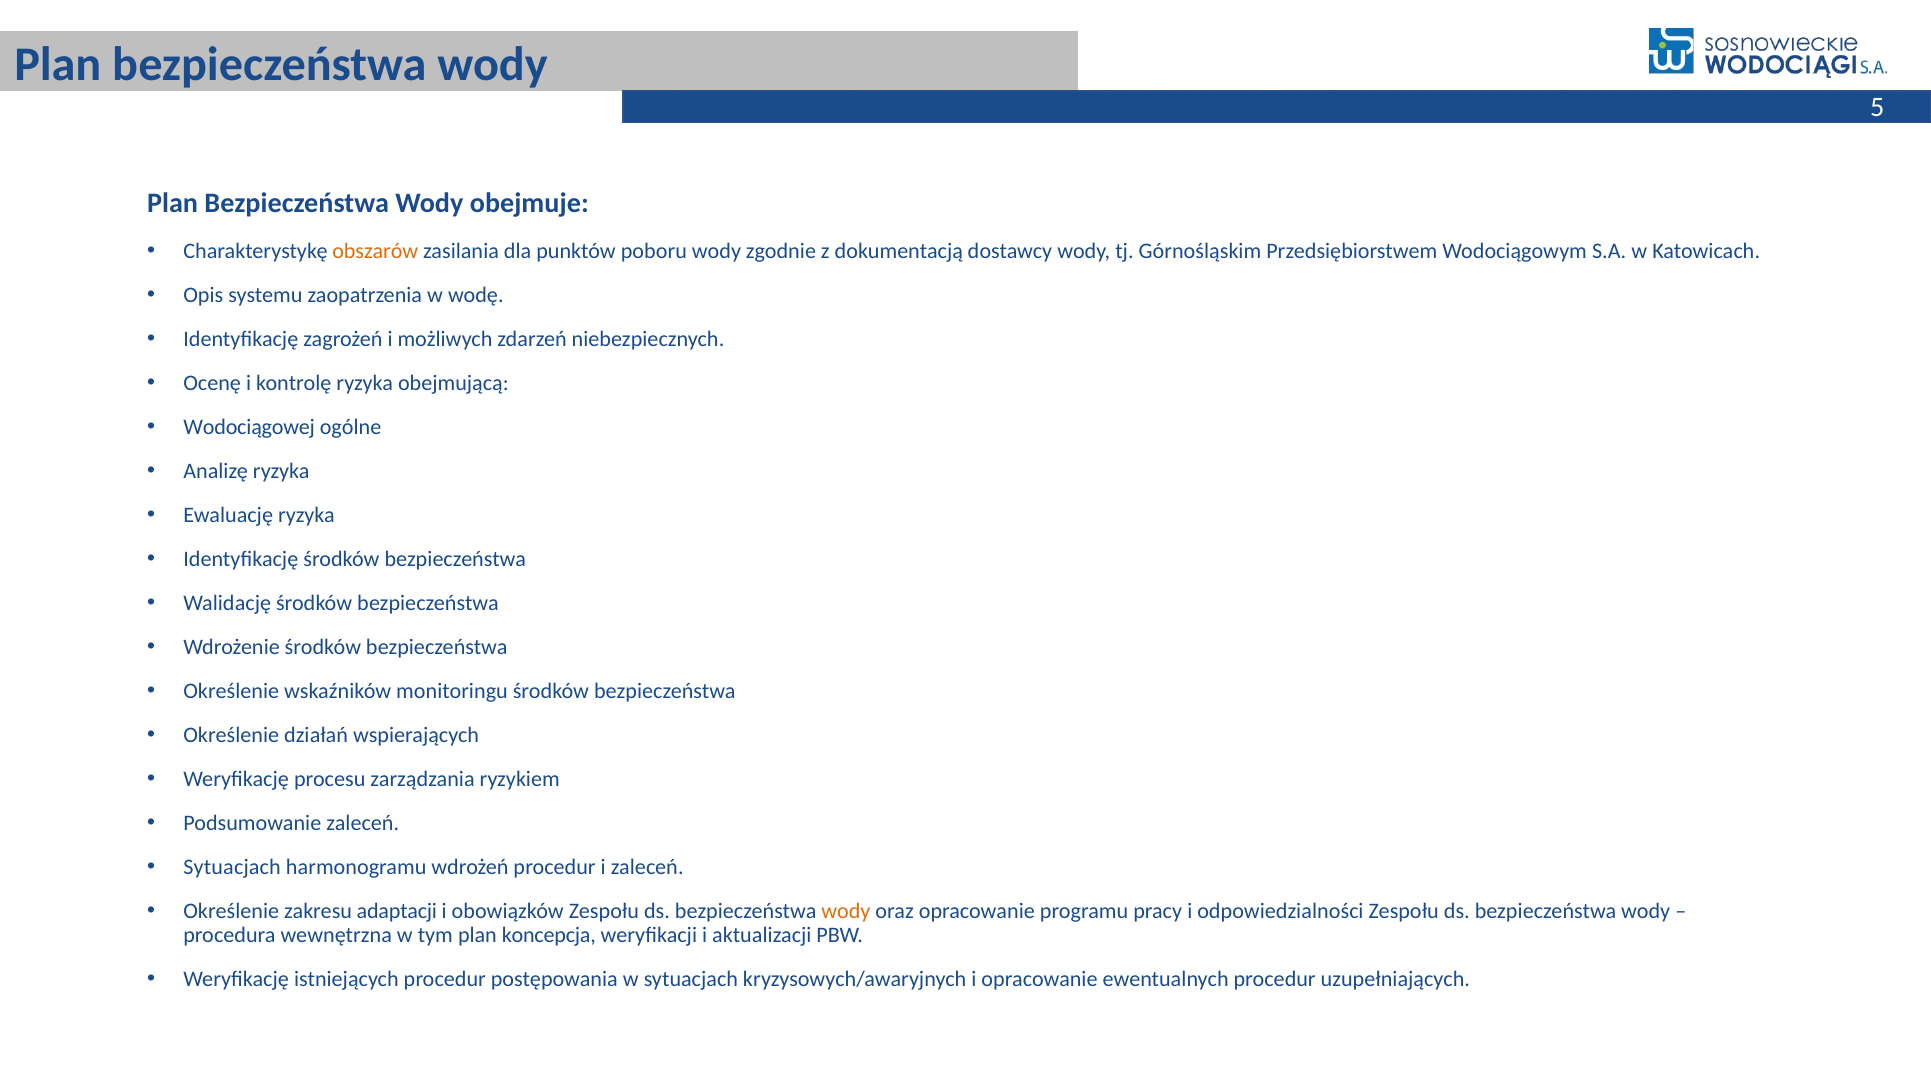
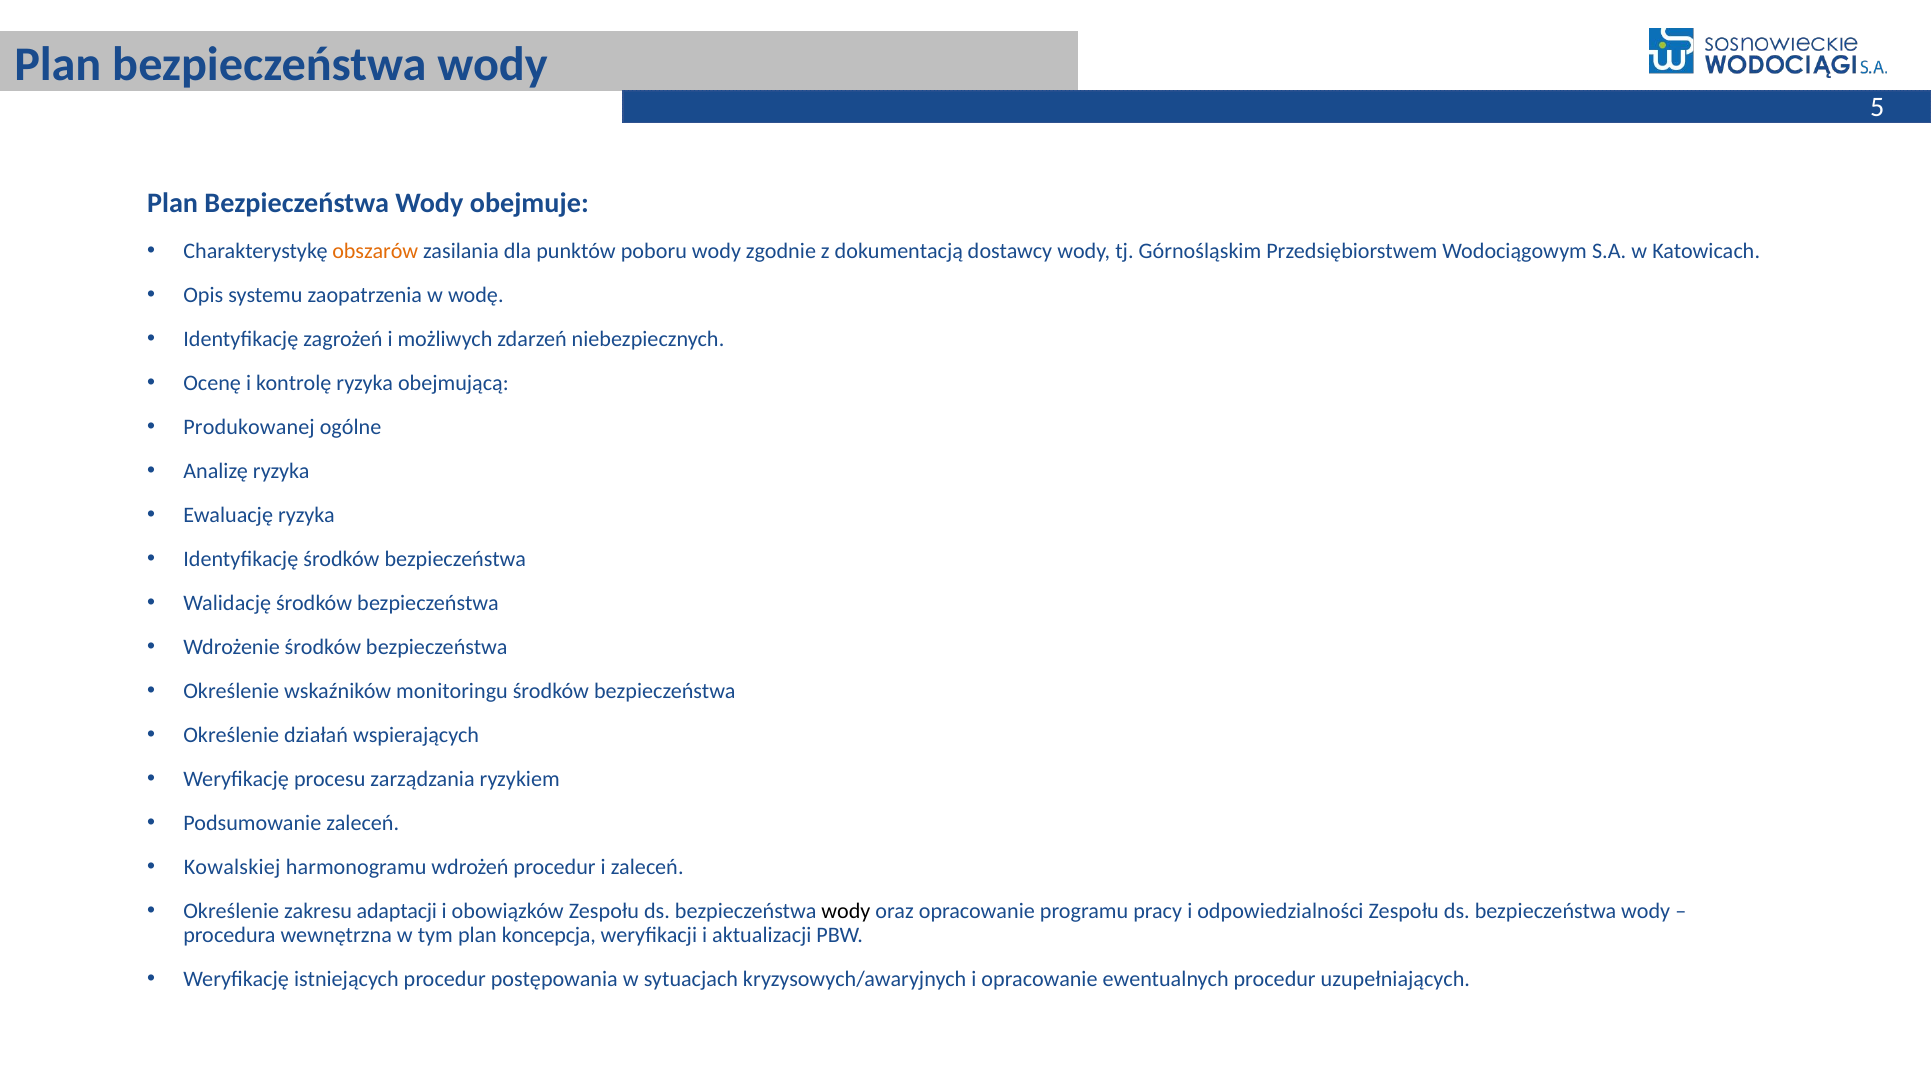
Wodociągowej: Wodociągowej -> Produkowanej
Sytuacjach at (232, 867): Sytuacjach -> Kowalskiej
wody at (846, 911) colour: orange -> black
